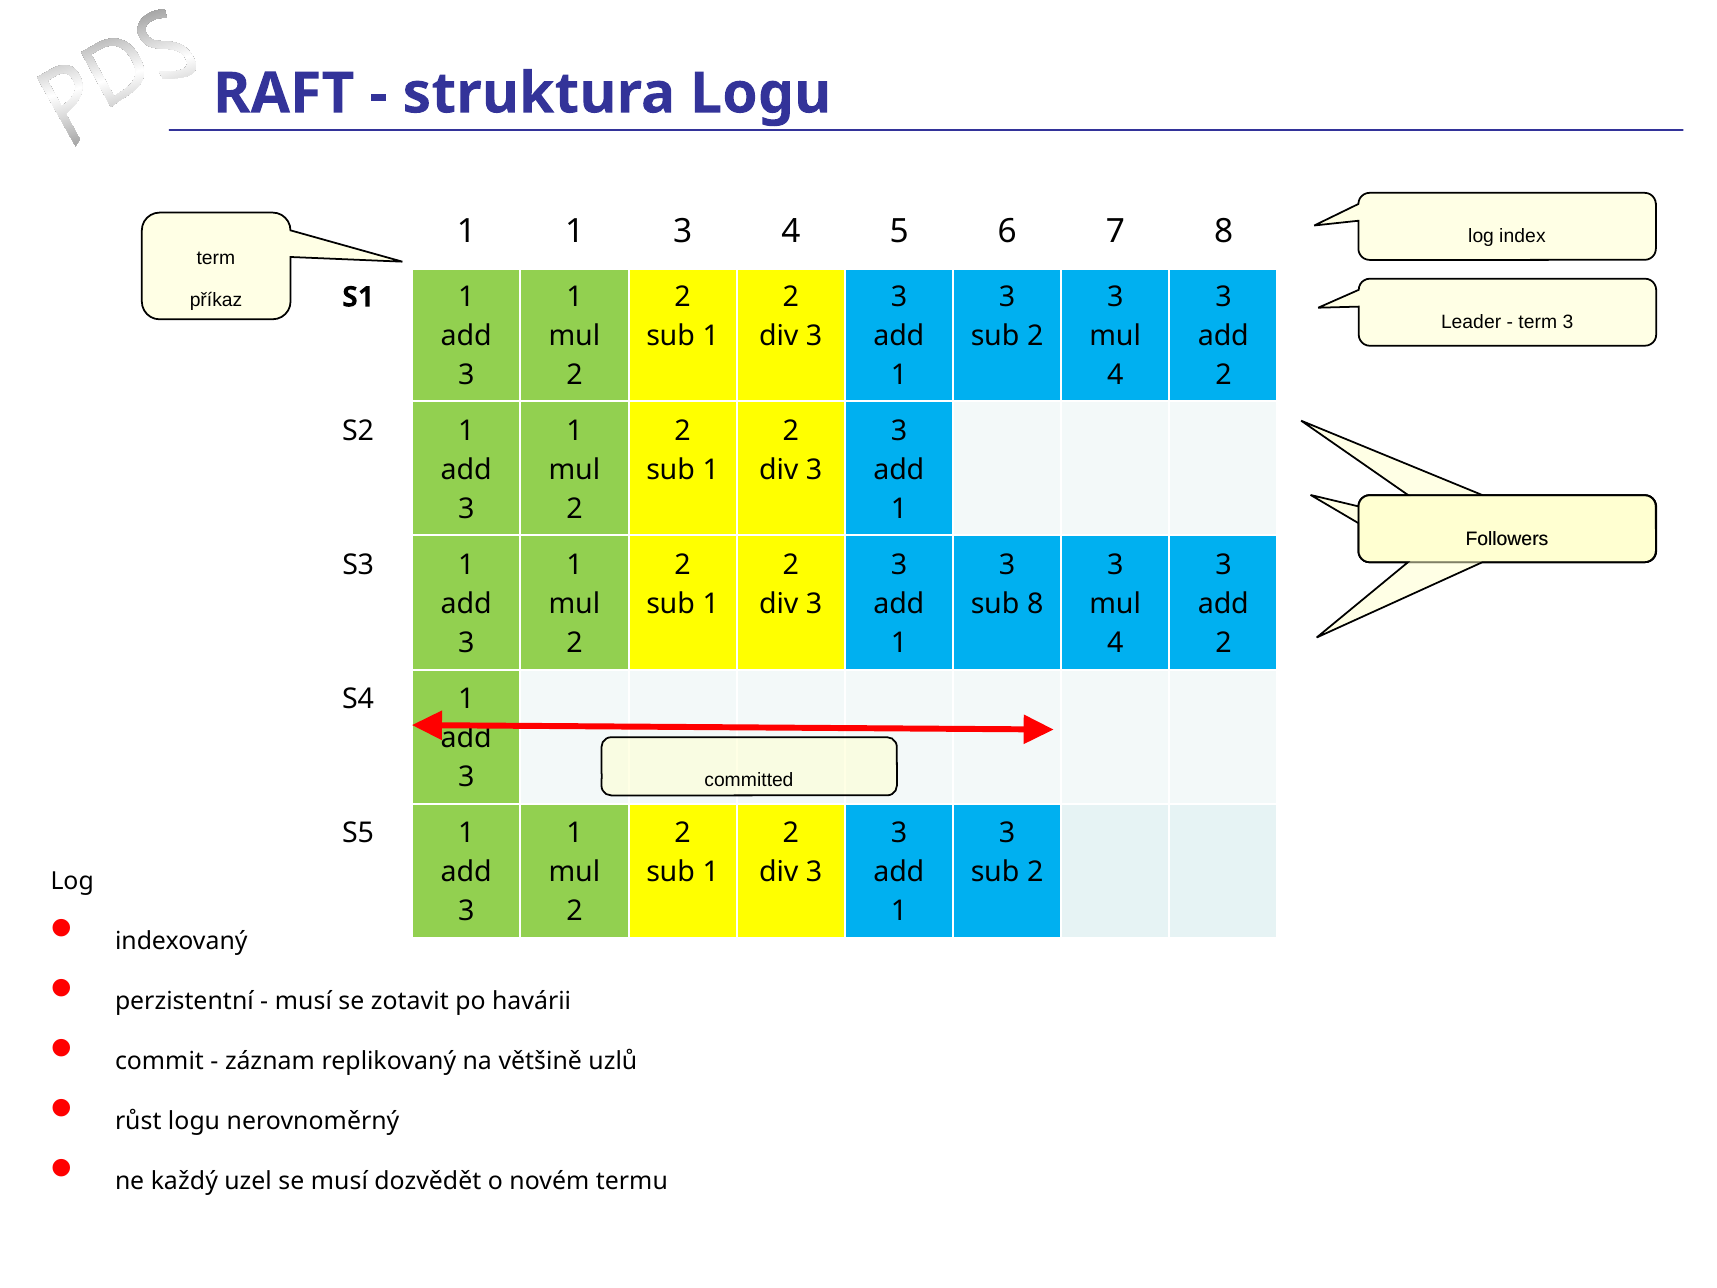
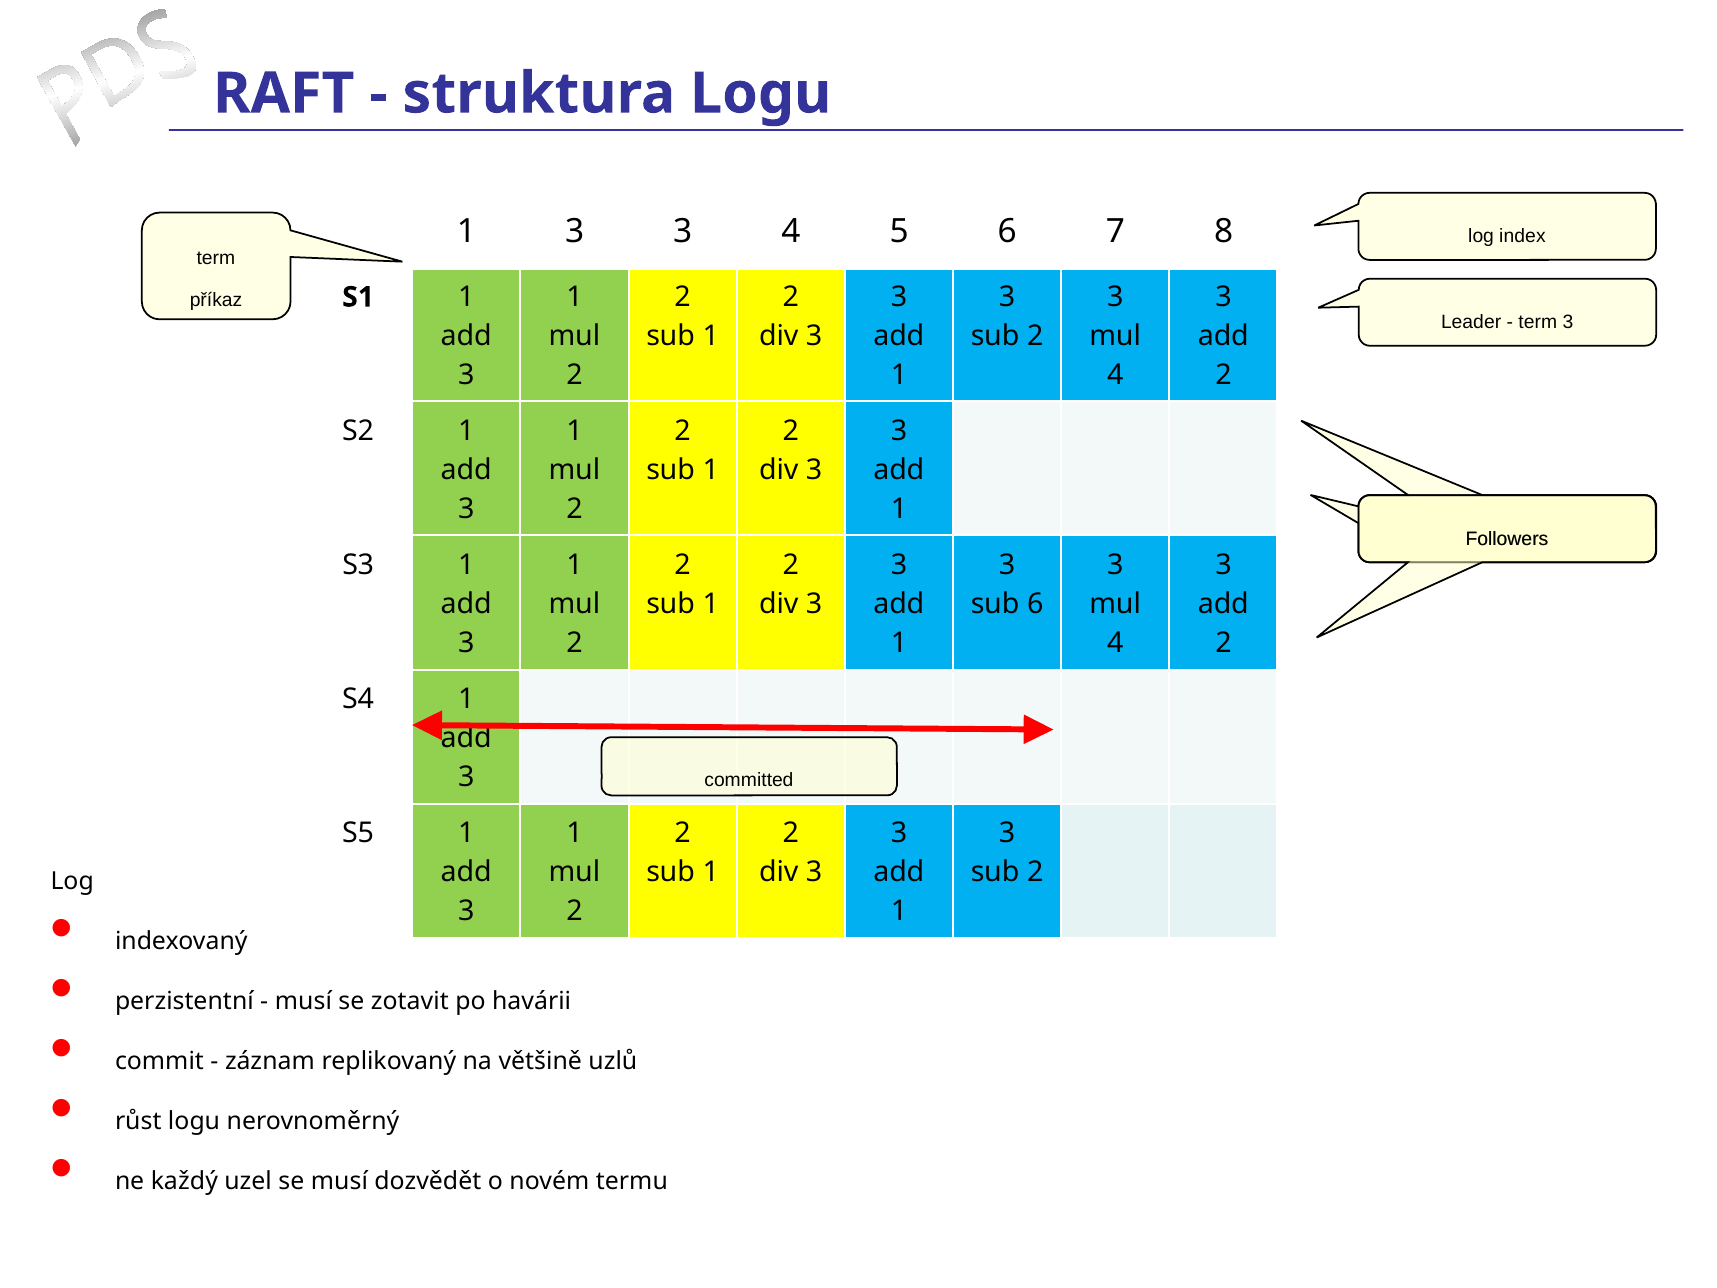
1 at (575, 231): 1 -> 3
sub 8: 8 -> 6
